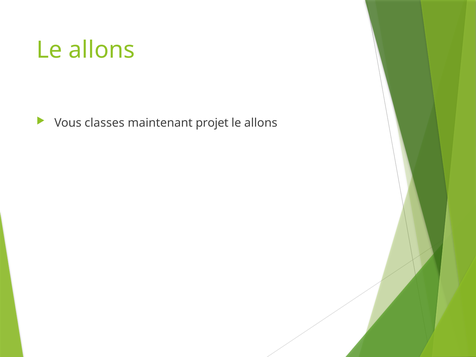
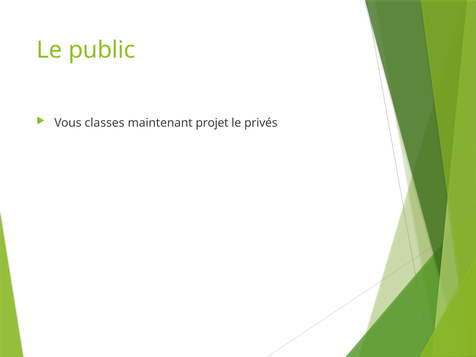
allons at (102, 50): allons -> public
allons at (261, 123): allons -> privés
